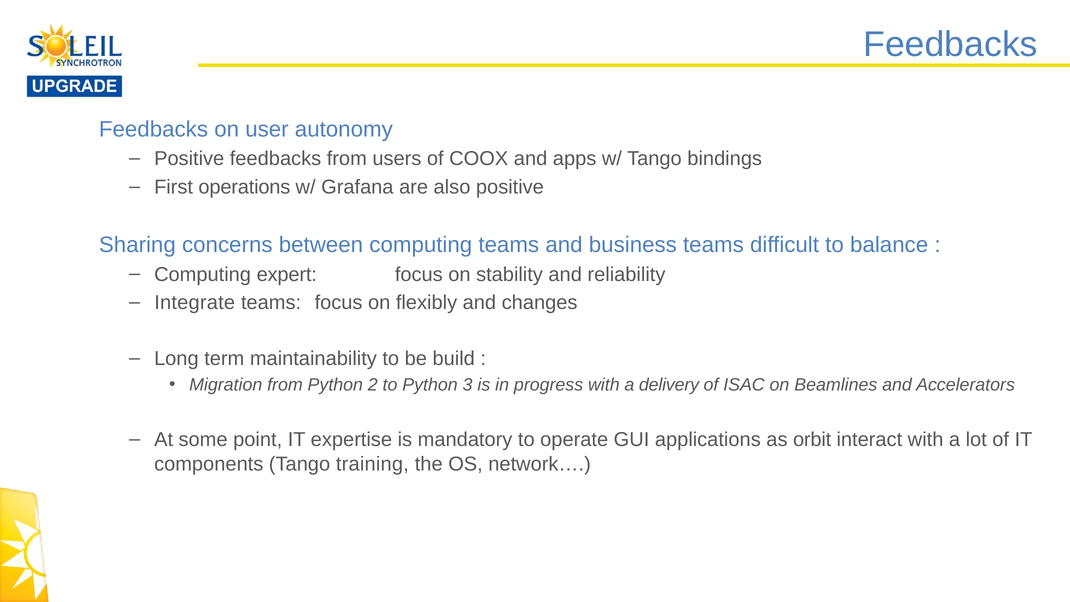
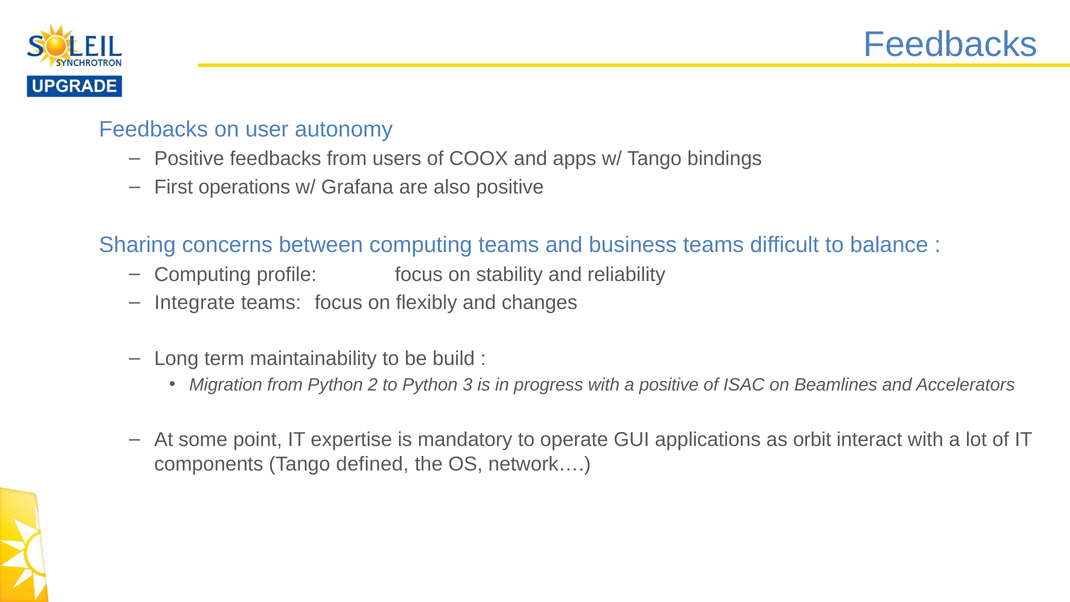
expert: expert -> profile
a delivery: delivery -> positive
training: training -> defined
